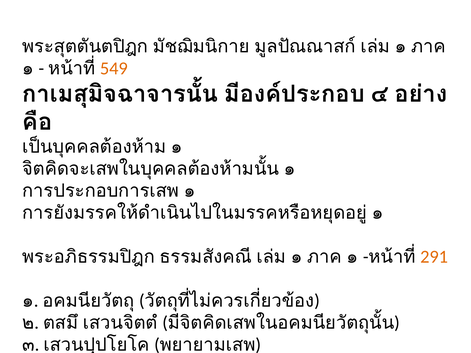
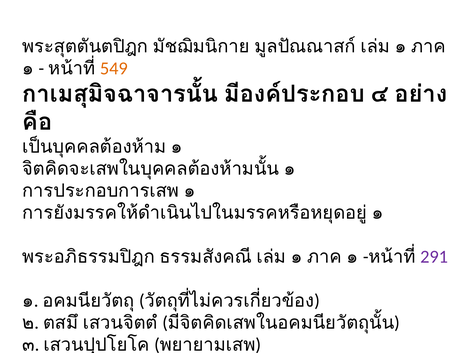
291 colour: orange -> purple
